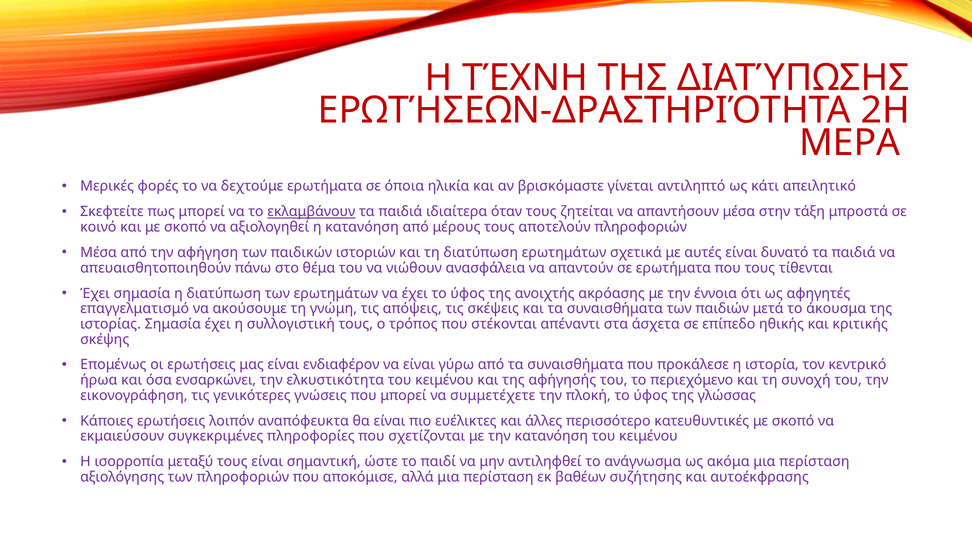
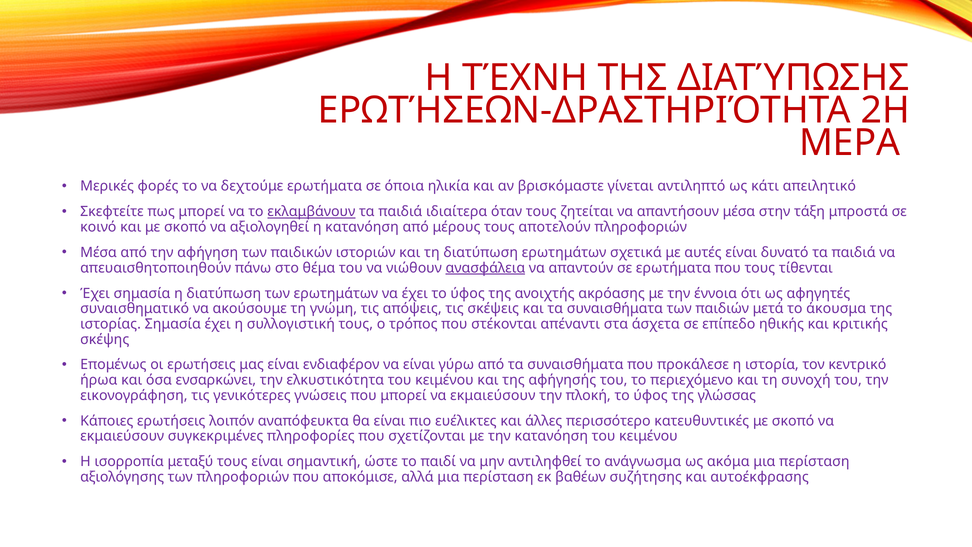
ανασφάλεια underline: none -> present
επαγγελματισμό: επαγγελματισμό -> συναισθηματικό
μπορεί να συμμετέχετε: συμμετέχετε -> εκμαιεύσουν
